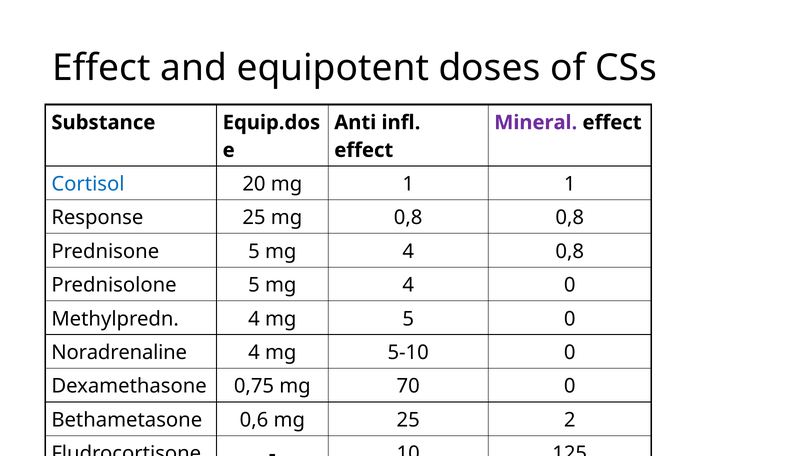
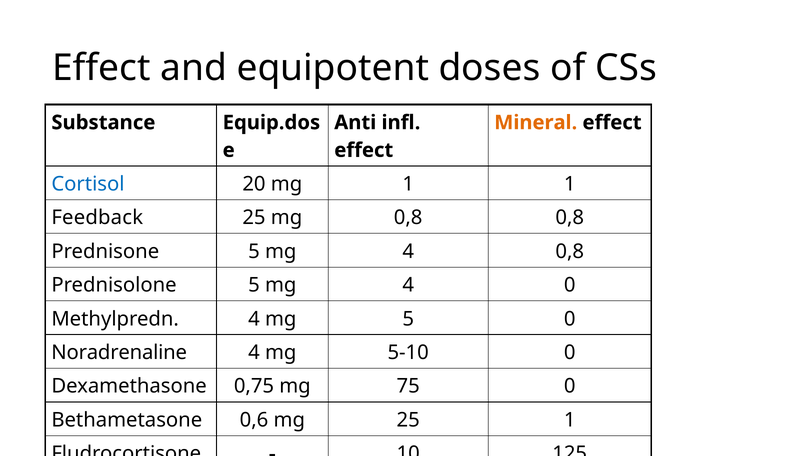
Mineral colour: purple -> orange
Response: Response -> Feedback
70: 70 -> 75
25 2: 2 -> 1
